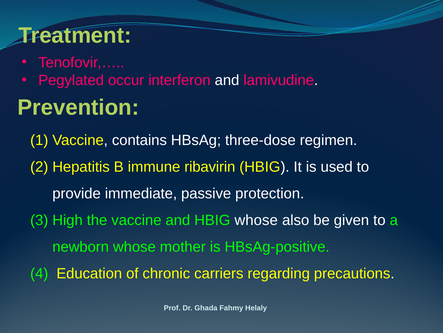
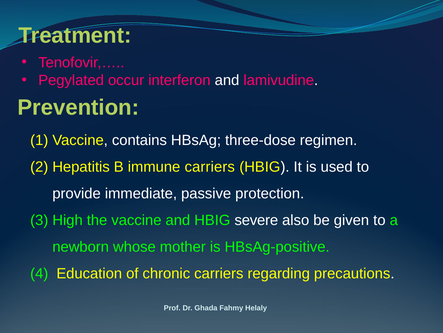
immune ribavirin: ribavirin -> carriers
HBIG whose: whose -> severe
